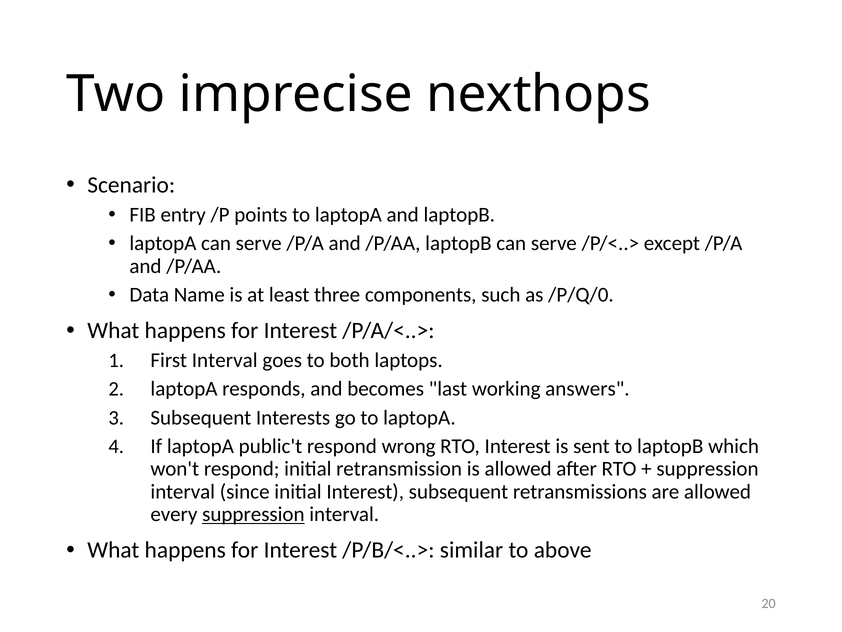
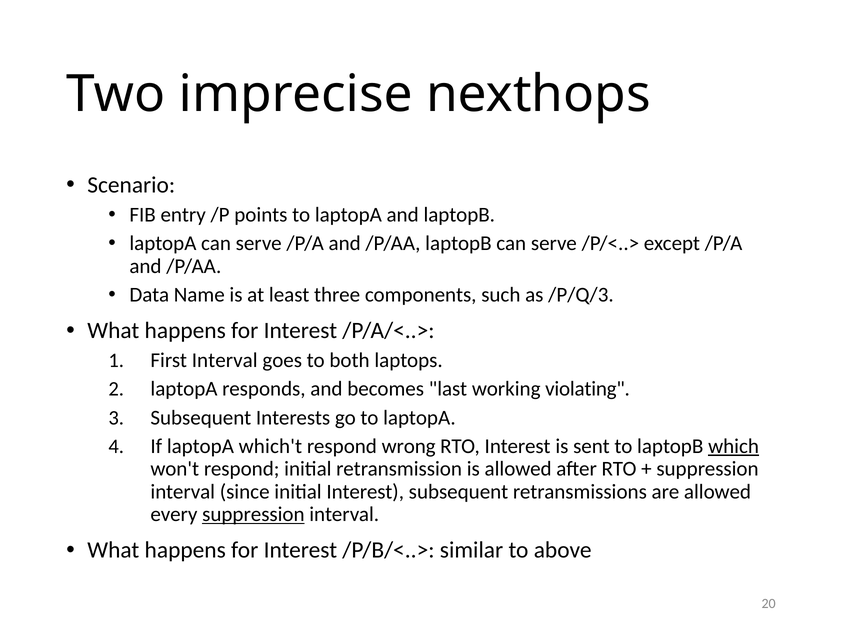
/P/Q/0: /P/Q/0 -> /P/Q/3
answers: answers -> violating
public't: public't -> which't
which underline: none -> present
